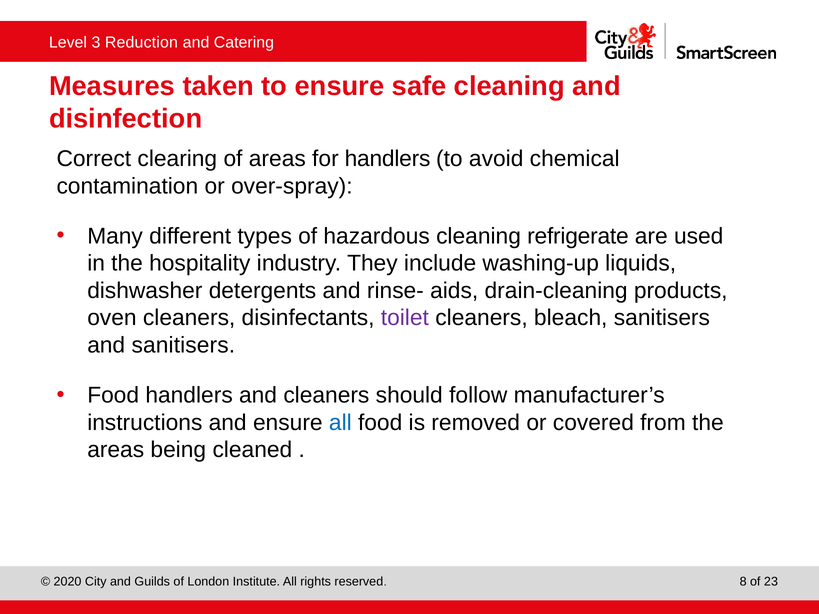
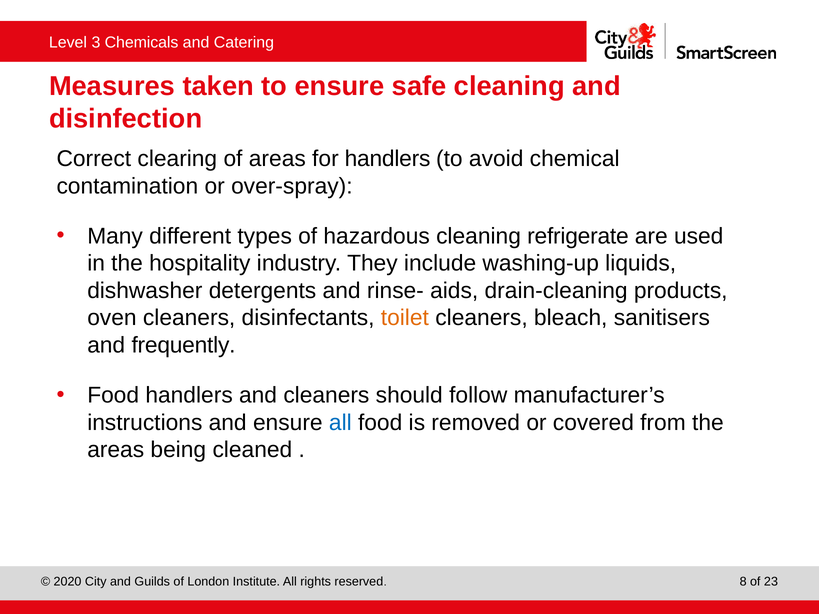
Reduction: Reduction -> Chemicals
toilet colour: purple -> orange
and sanitisers: sanitisers -> frequently
